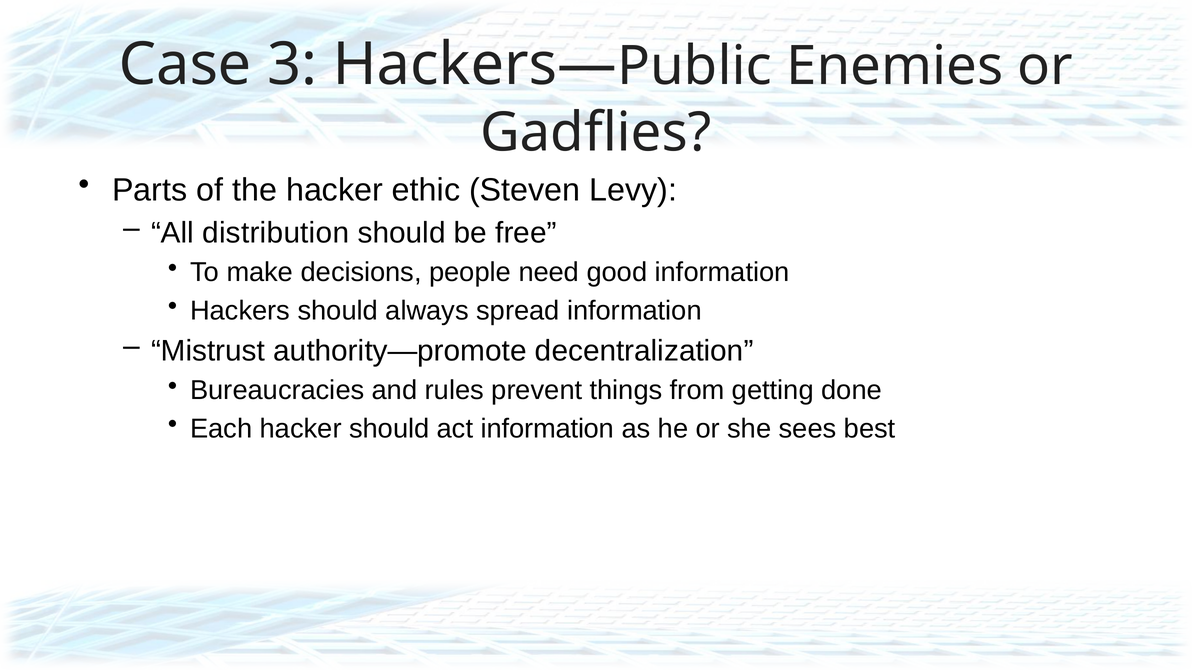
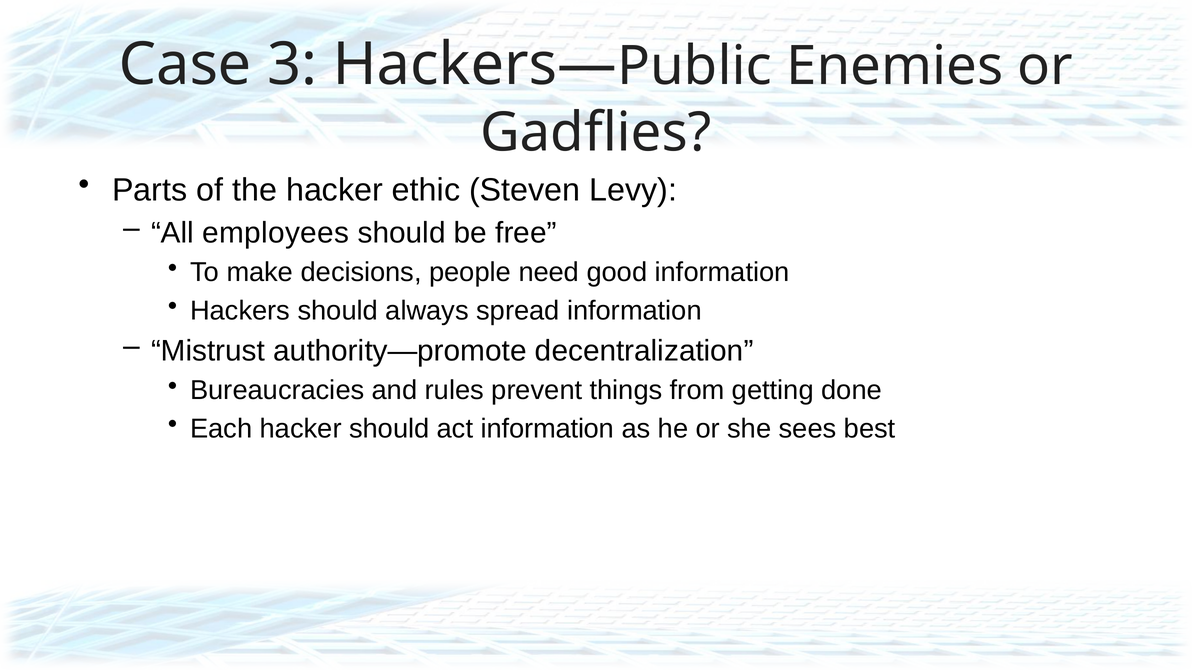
distribution: distribution -> employees
